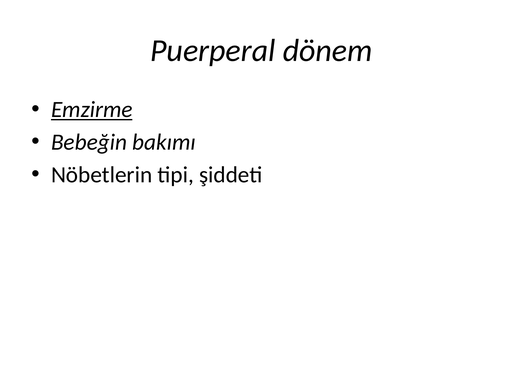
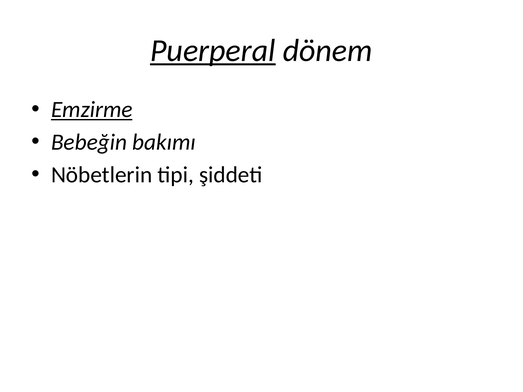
Puerperal underline: none -> present
